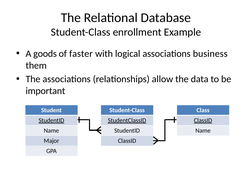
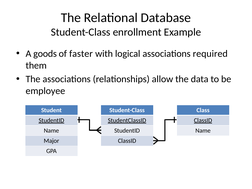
business: business -> required
important: important -> employee
